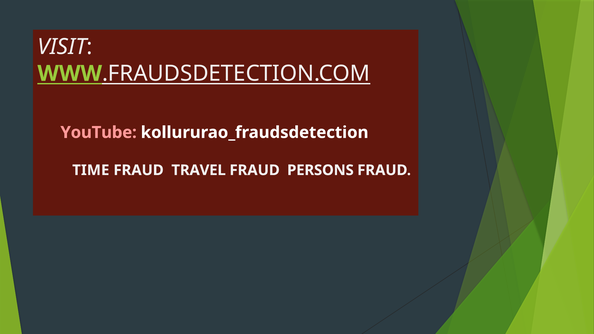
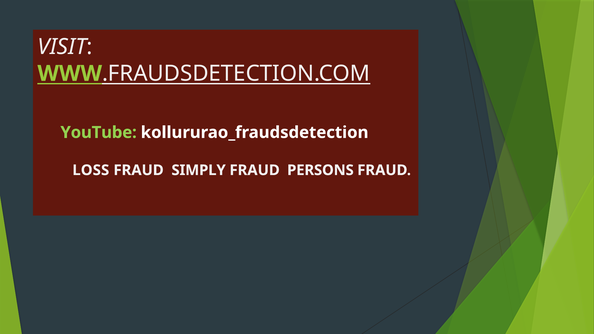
YouTube colour: pink -> light green
TIME: TIME -> LOSS
TRAVEL: TRAVEL -> SIMPLY
